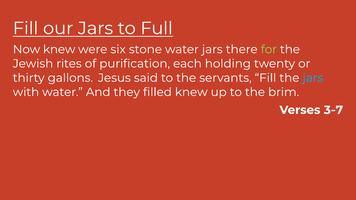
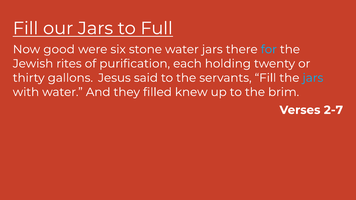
Now knew: knew -> good
for colour: light green -> light blue
3-7: 3-7 -> 2-7
